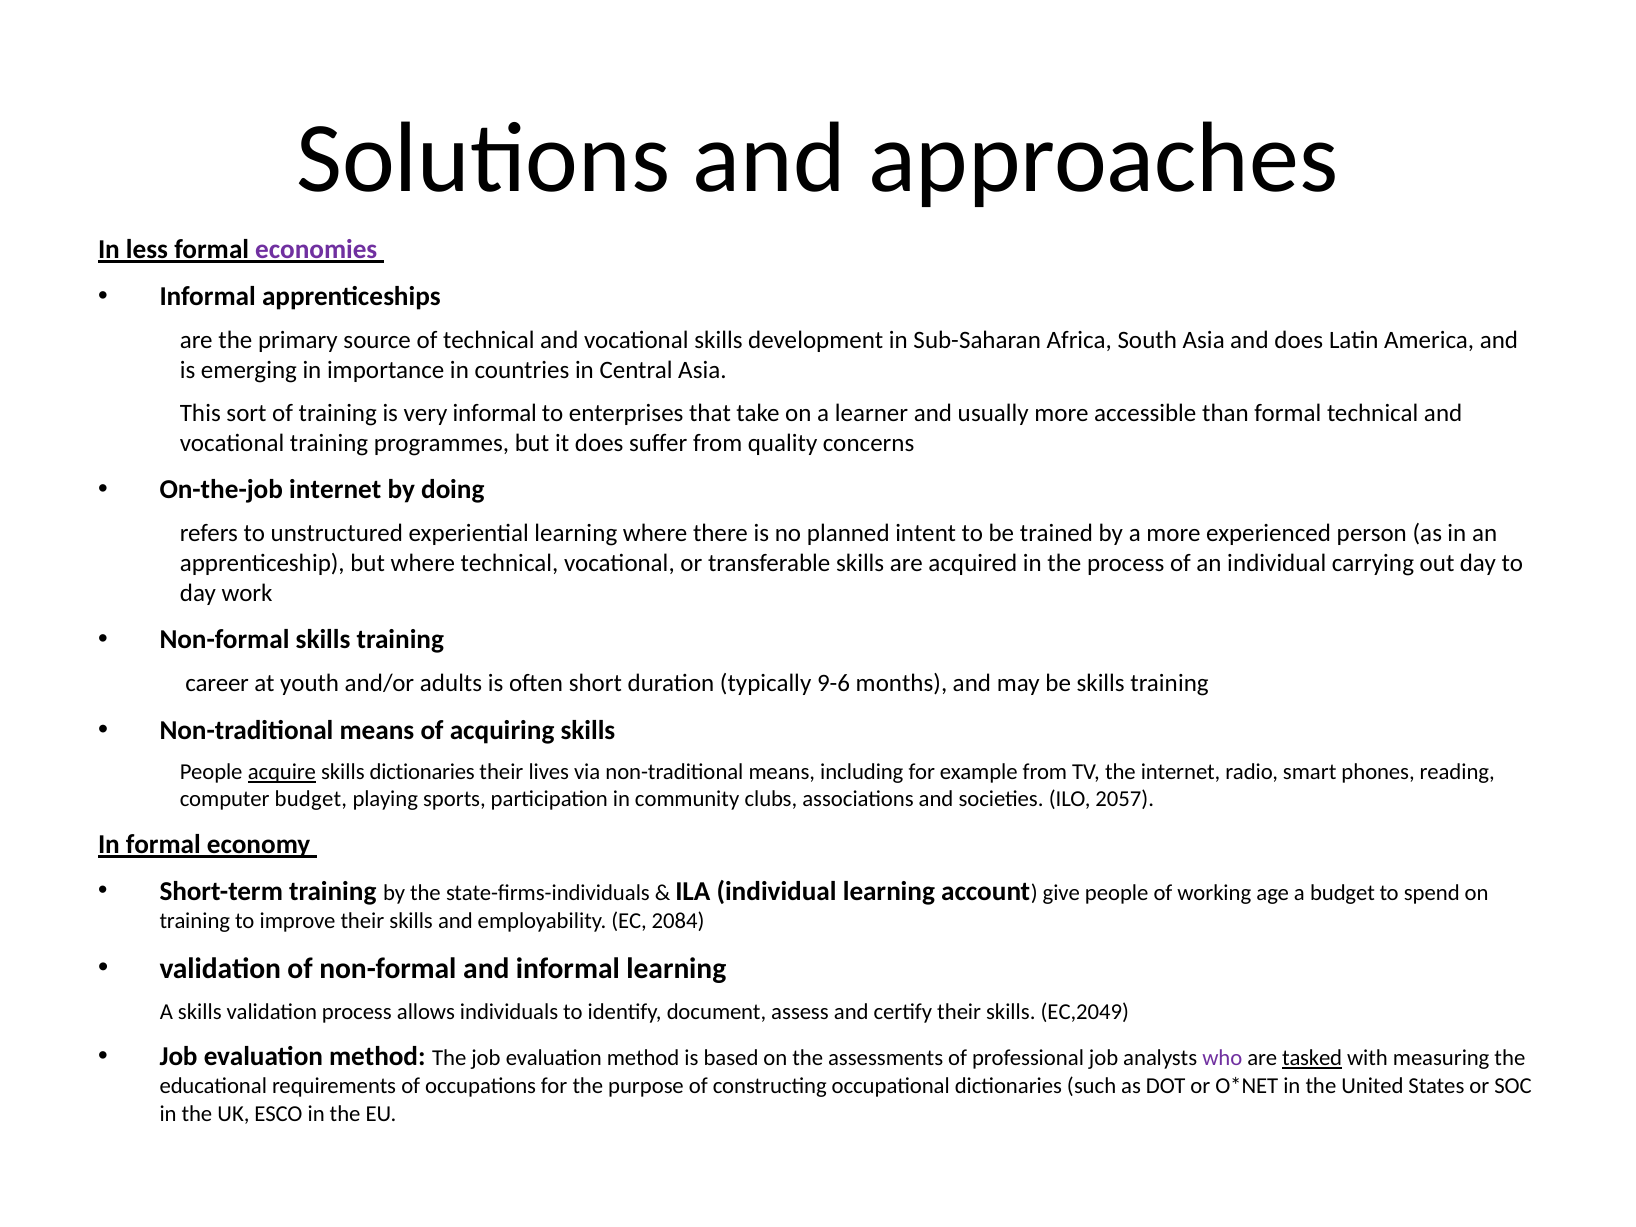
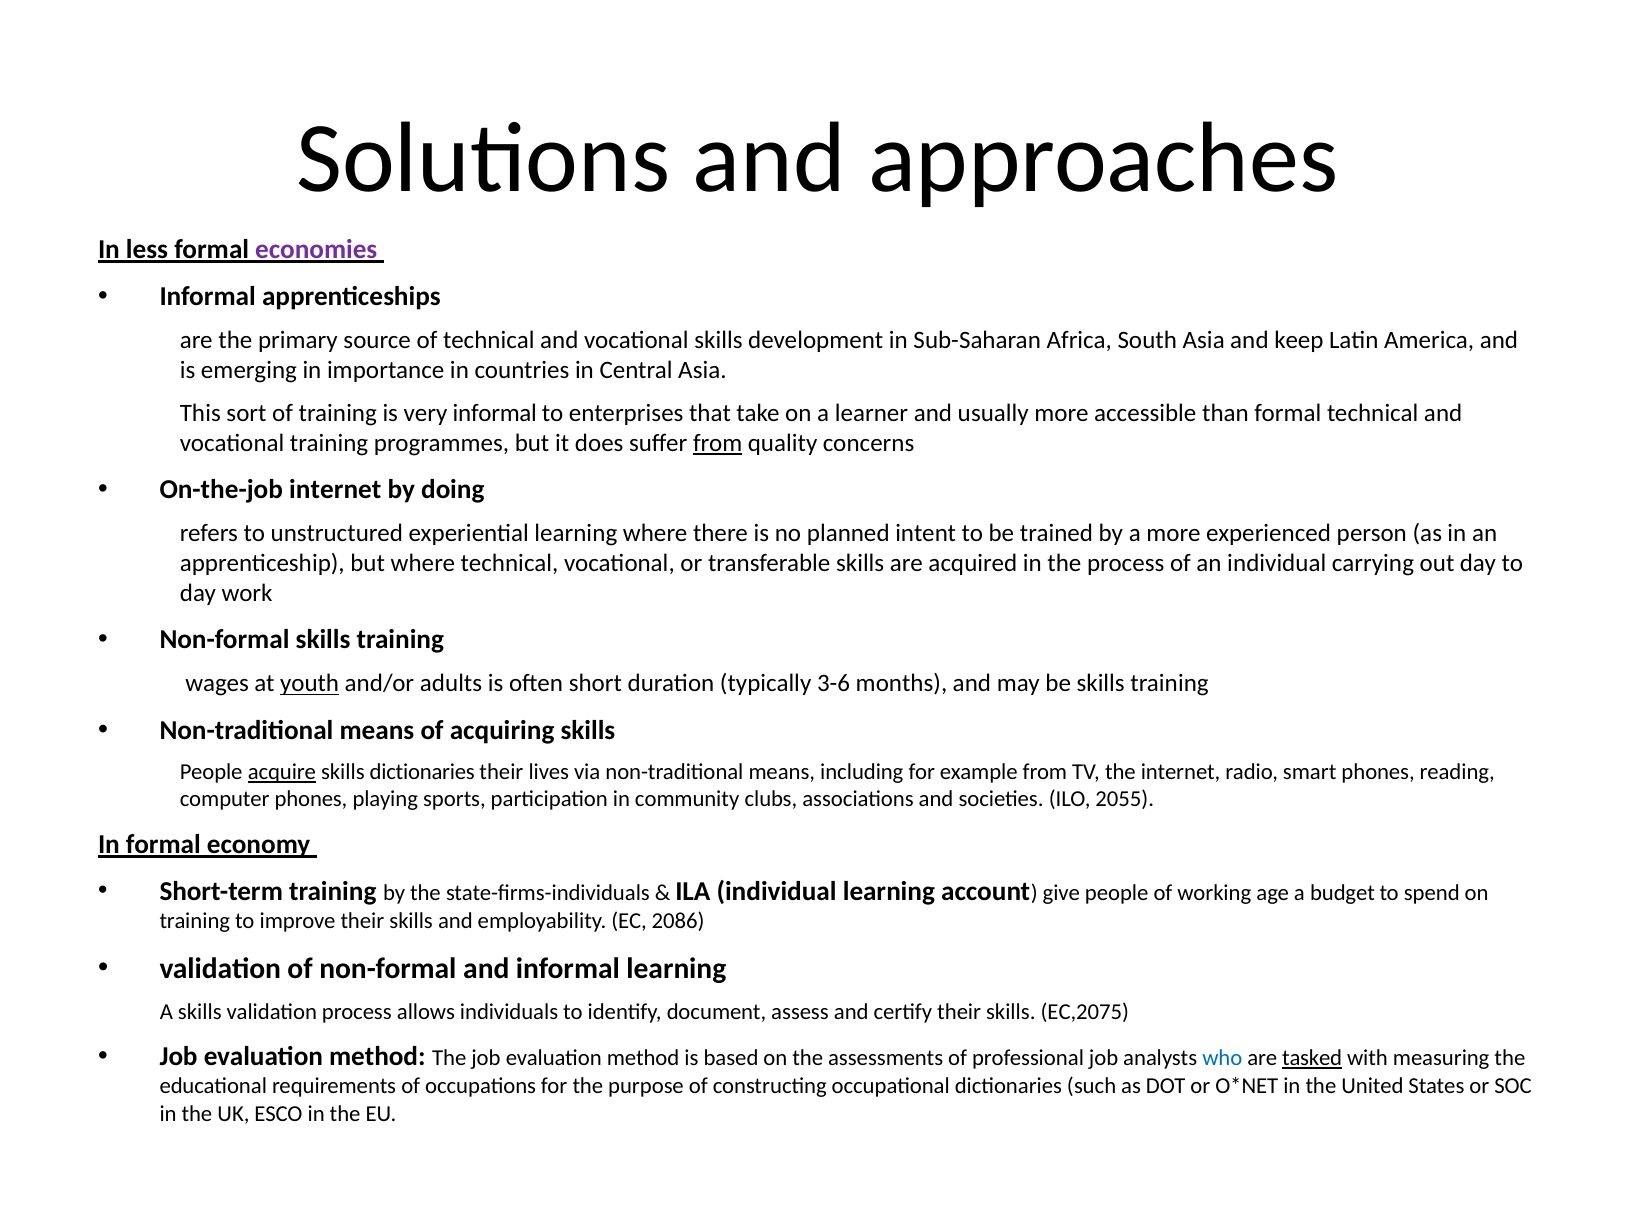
and does: does -> keep
from at (718, 443) underline: none -> present
career: career -> wages
youth underline: none -> present
9-6: 9-6 -> 3-6
computer budget: budget -> phones
2057: 2057 -> 2055
2084: 2084 -> 2086
EC,2049: EC,2049 -> EC,2075
who colour: purple -> blue
